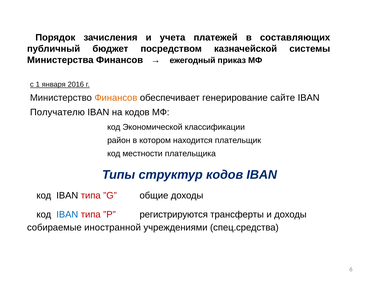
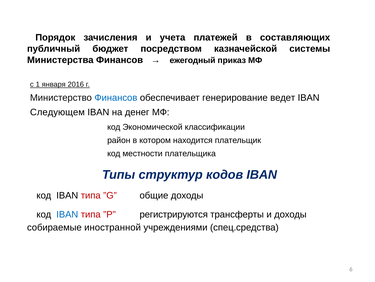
Финансов at (116, 98) colour: orange -> blue
сайте: сайте -> ведет
Получателю: Получателю -> Следующем
на кодов: кодов -> денег
